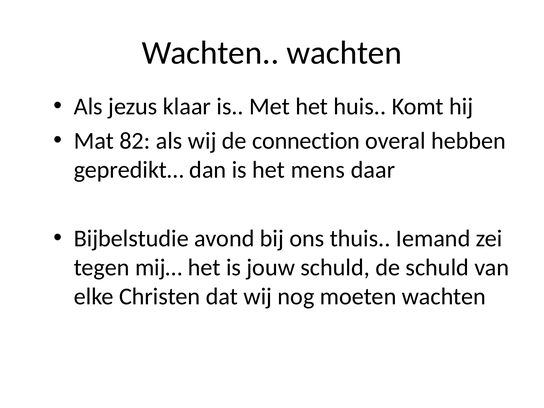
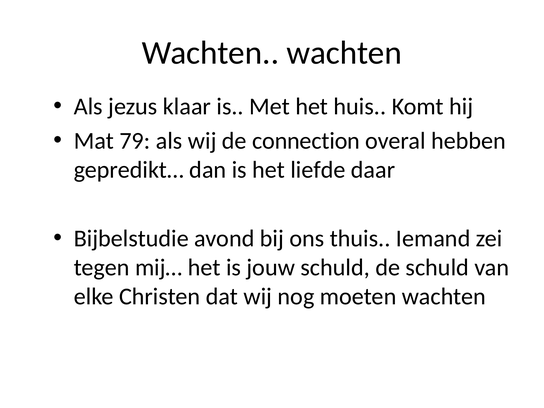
82: 82 -> 79
mens: mens -> liefde
